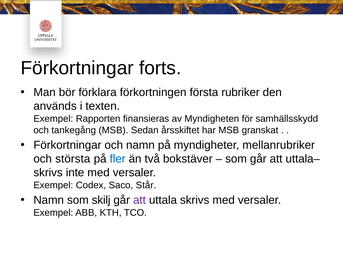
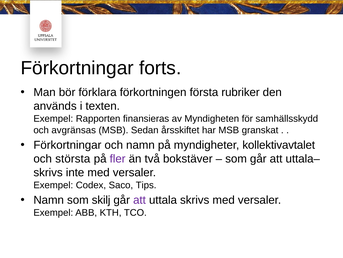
tankegång: tankegång -> avgränsas
mellanrubriker: mellanrubriker -> kollektivavtalet
fler colour: blue -> purple
Står: Står -> Tips
